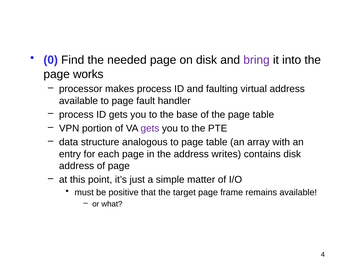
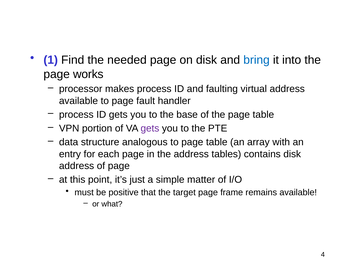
0: 0 -> 1
bring colour: purple -> blue
writes: writes -> tables
